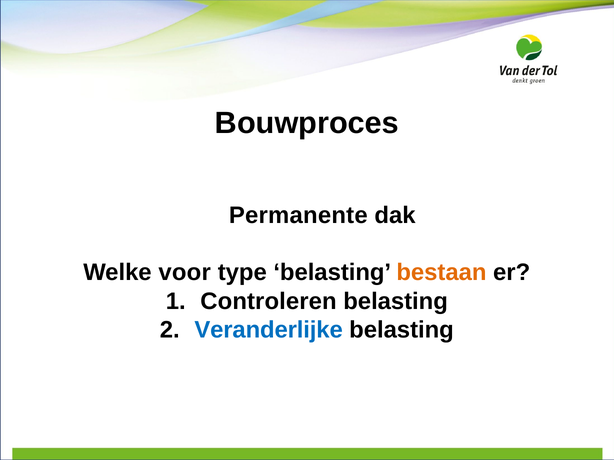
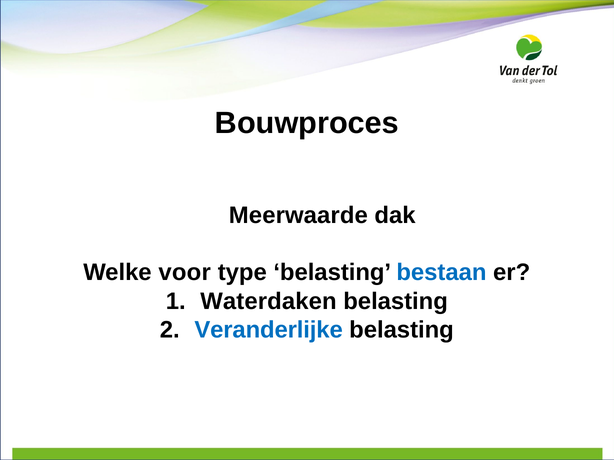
Permanente: Permanente -> Meerwaarde
bestaan colour: orange -> blue
Controleren: Controleren -> Waterdaken
